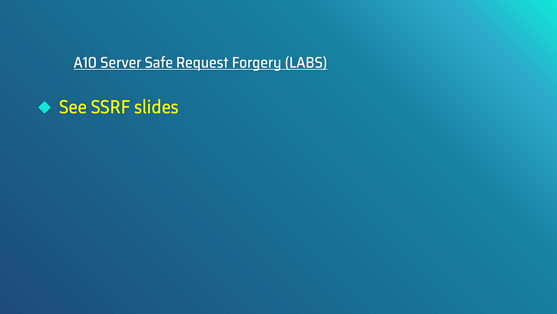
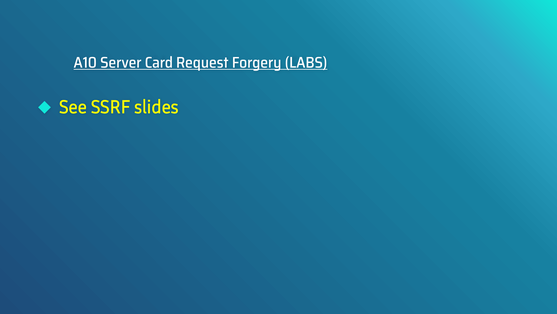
Safe: Safe -> Card
